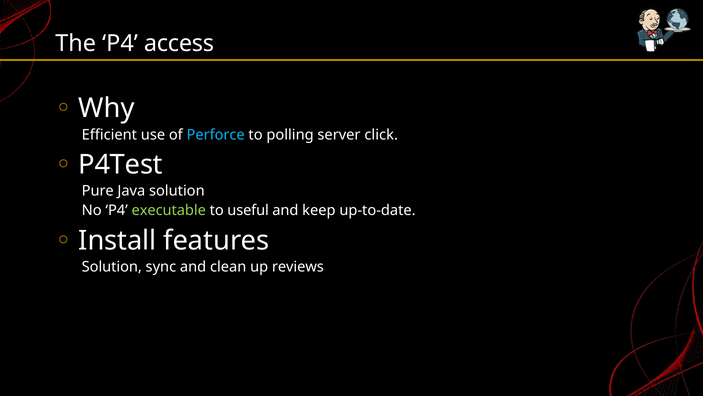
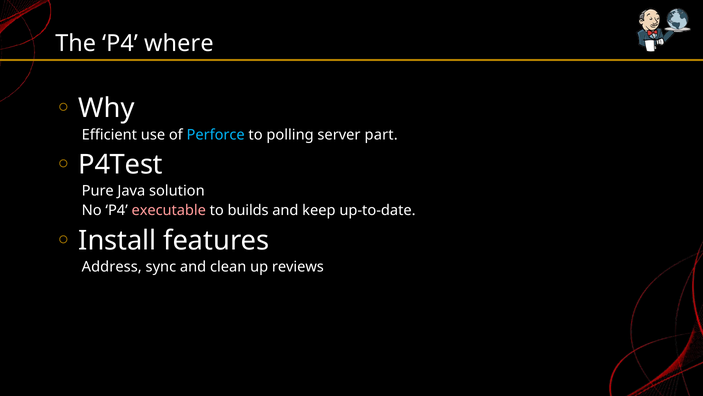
access: access -> where
click: click -> part
executable colour: light green -> pink
useful: useful -> builds
Solution at (112, 267): Solution -> Address
